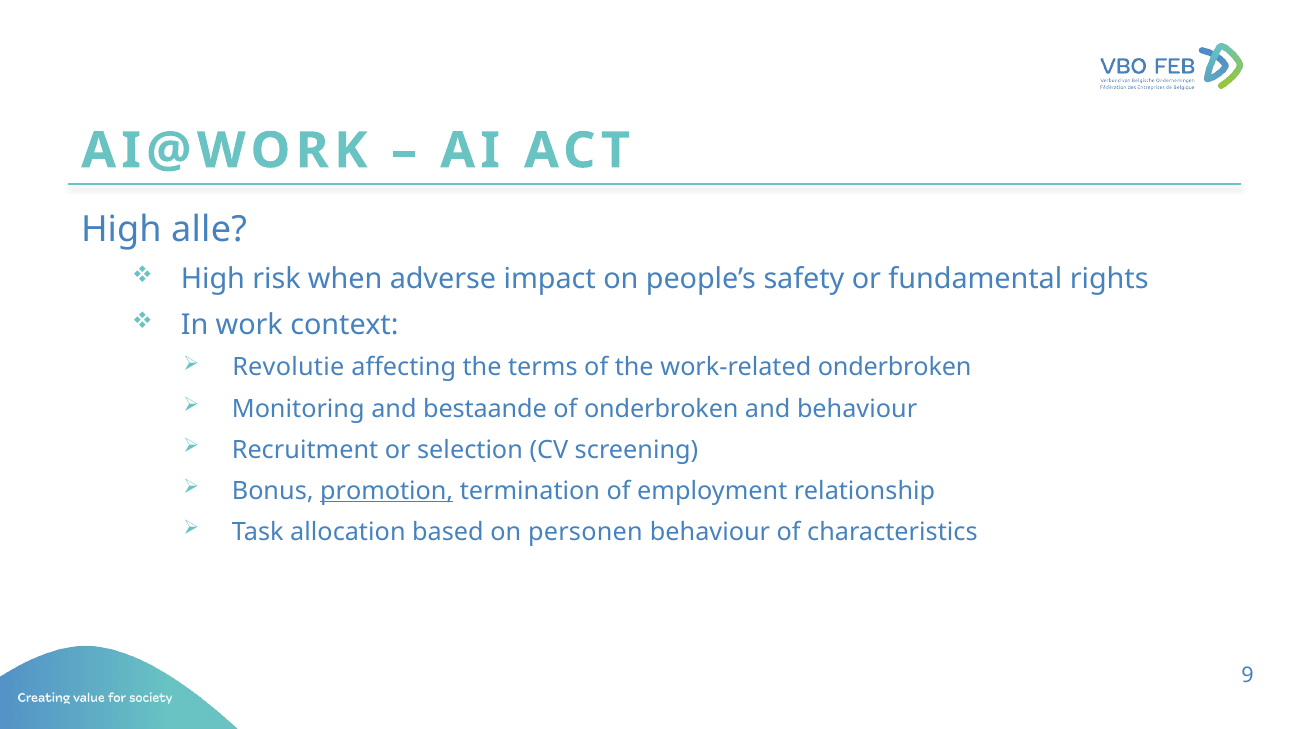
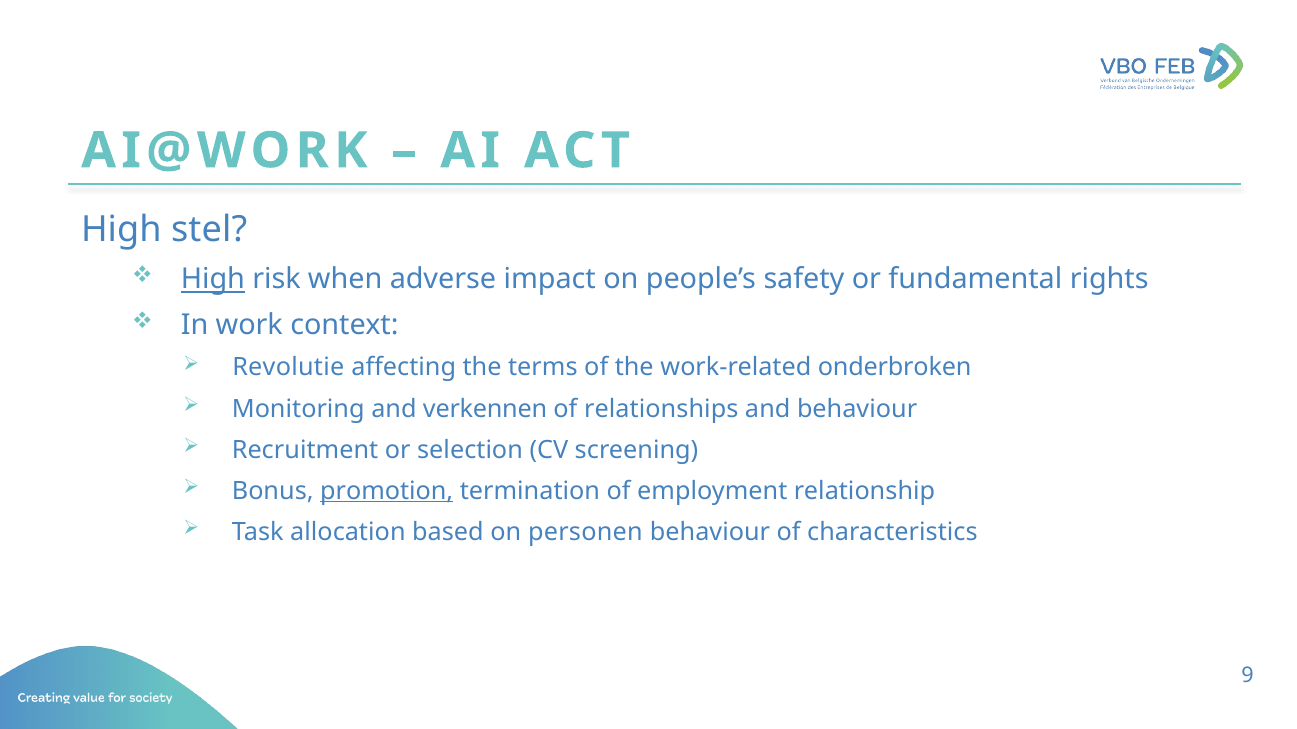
alle: alle -> stel
High at (213, 280) underline: none -> present
bestaande: bestaande -> verkennen
of onderbroken: onderbroken -> relationships
